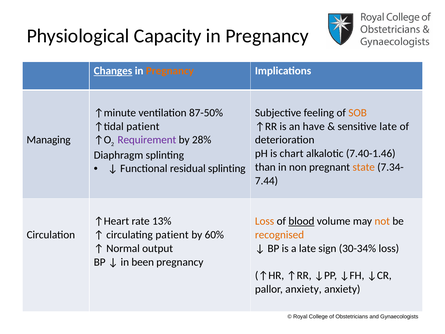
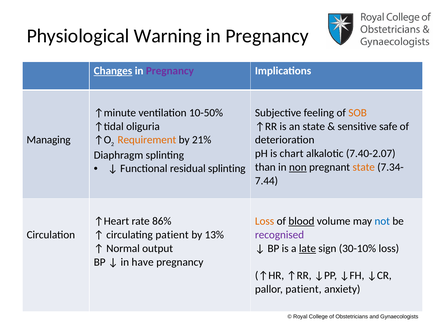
Capacity: Capacity -> Warning
Pregnancy at (170, 71) colour: orange -> purple
87-50%: 87-50% -> 10-50%
↑tidal patient: patient -> oliguria
an have: have -> state
sensitive late: late -> safe
Requirement colour: purple -> orange
28%: 28% -> 21%
7.40-1.46: 7.40-1.46 -> 7.40-2.07
non underline: none -> present
13%: 13% -> 86%
not colour: orange -> blue
60%: 60% -> 13%
recognised colour: orange -> purple
late at (307, 248) underline: none -> present
30-34%: 30-34% -> 30-10%
been: been -> have
pallor anxiety: anxiety -> patient
